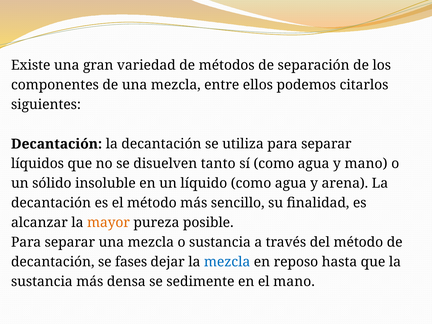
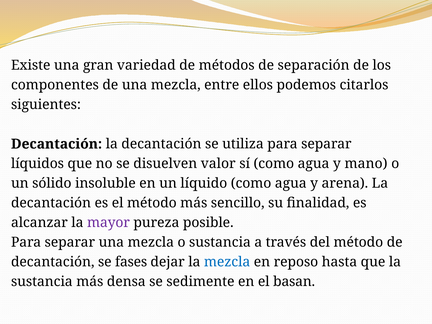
tanto: tanto -> valor
mayor colour: orange -> purple
el mano: mano -> basan
